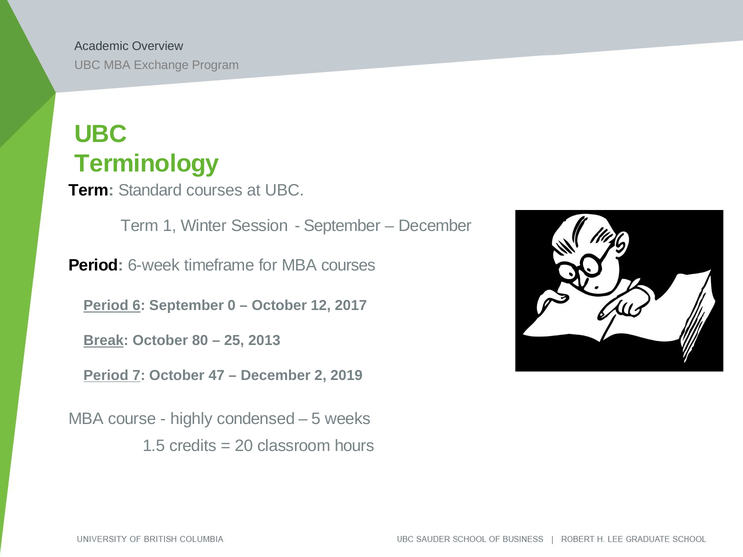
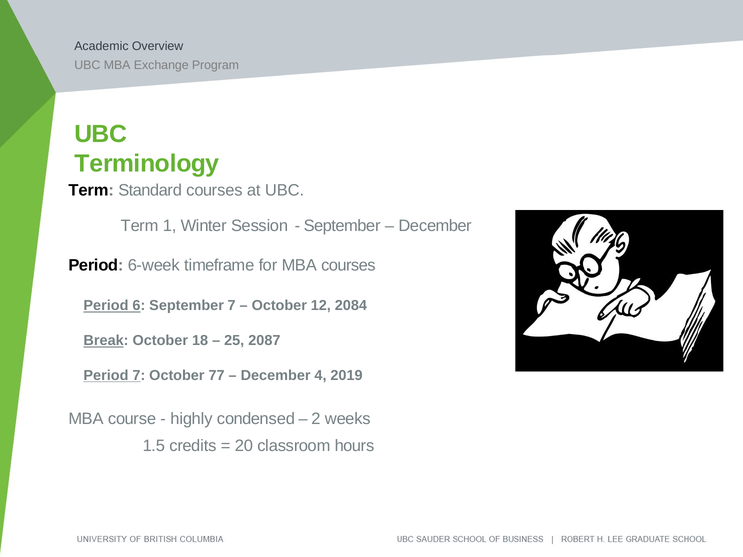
September 0: 0 -> 7
2017: 2017 -> 2084
80: 80 -> 18
2013: 2013 -> 2087
47: 47 -> 77
2: 2 -> 4
5: 5 -> 2
